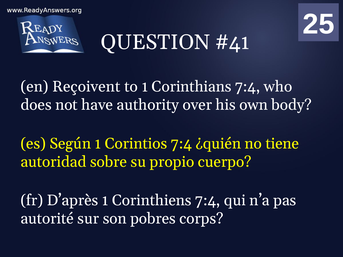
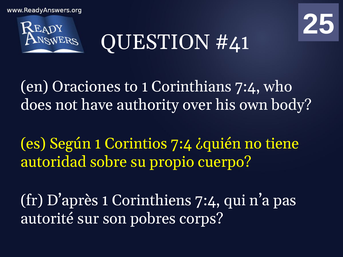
Reçoivent: Reçoivent -> Oraciones
